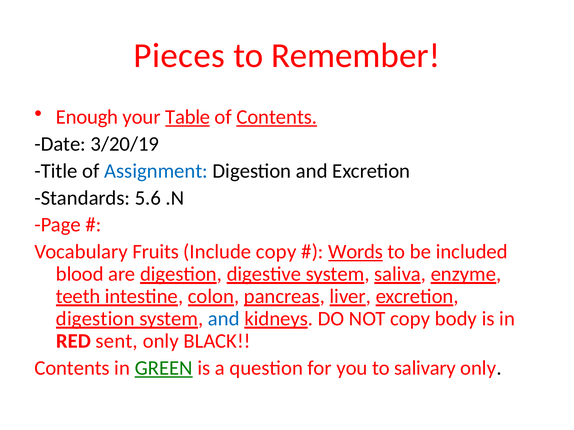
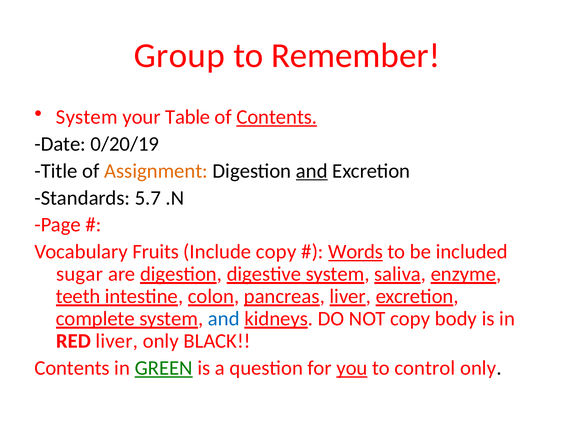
Pieces: Pieces -> Group
Enough at (87, 117): Enough -> System
Table underline: present -> none
3/20/19: 3/20/19 -> 0/20/19
Assignment colour: blue -> orange
and at (312, 171) underline: none -> present
5.6: 5.6 -> 5.7
blood: blood -> sugar
digestion at (95, 319): digestion -> complete
RED sent: sent -> liver
you underline: none -> present
salivary: salivary -> control
